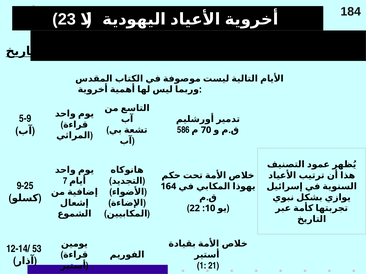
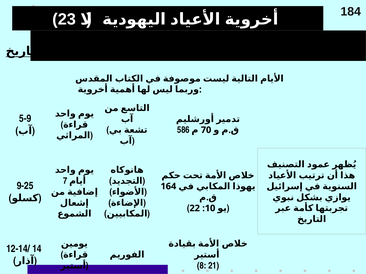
53: 53 -> 14
1: 1 -> 8
